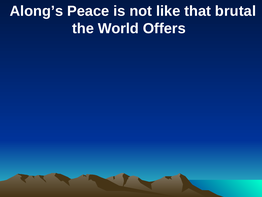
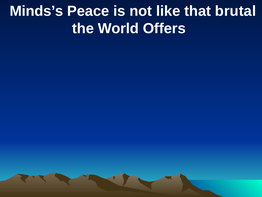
Along’s: Along’s -> Minds’s
